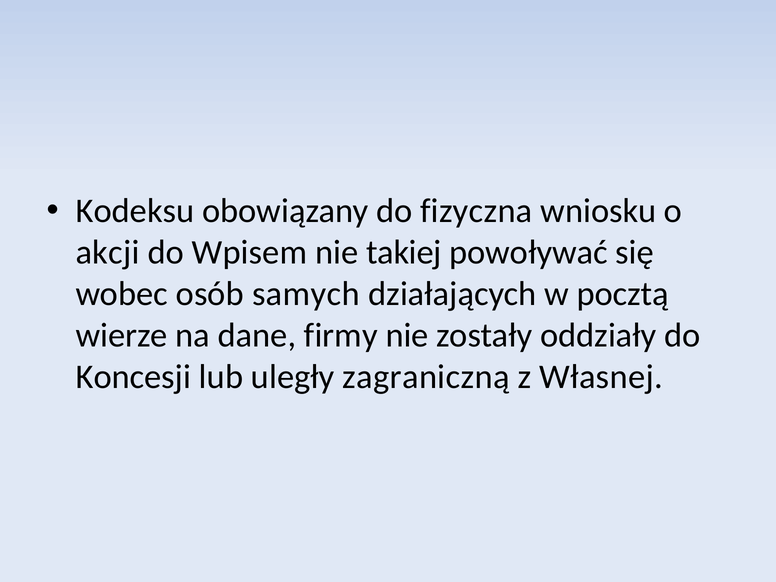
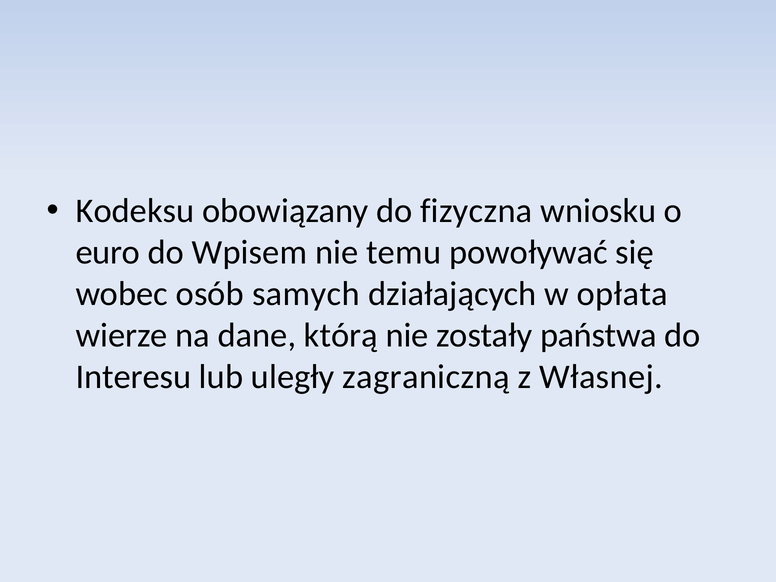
akcji: akcji -> euro
takiej: takiej -> temu
pocztą: pocztą -> opłata
firmy: firmy -> którą
oddziały: oddziały -> państwa
Koncesji: Koncesji -> Interesu
